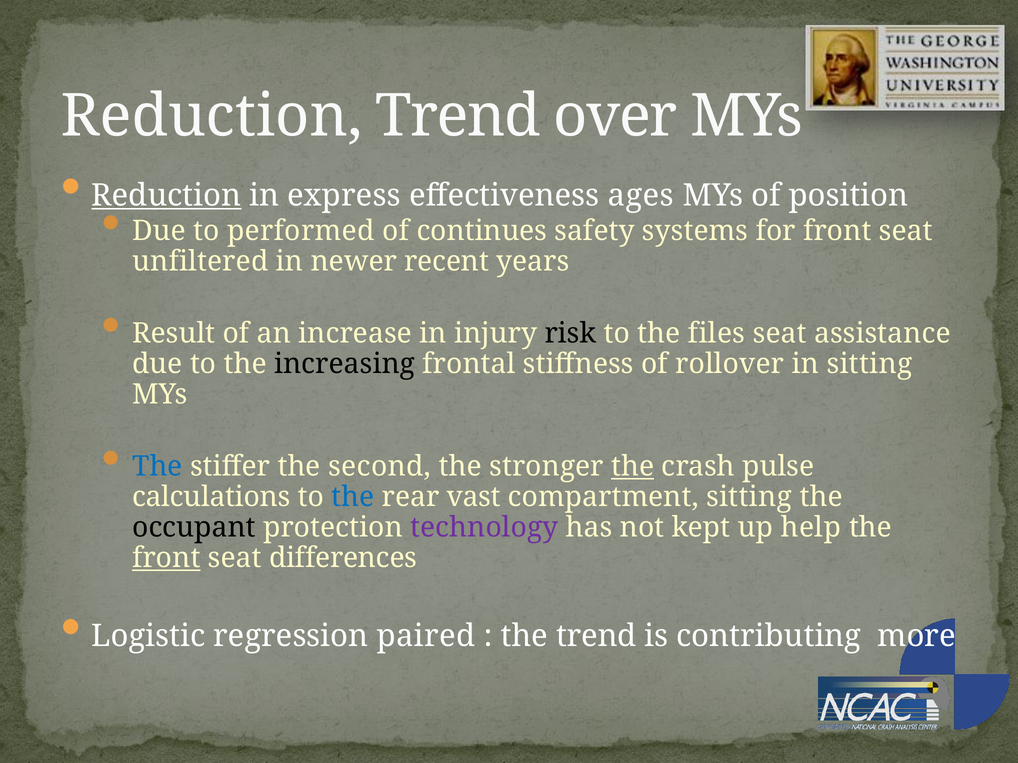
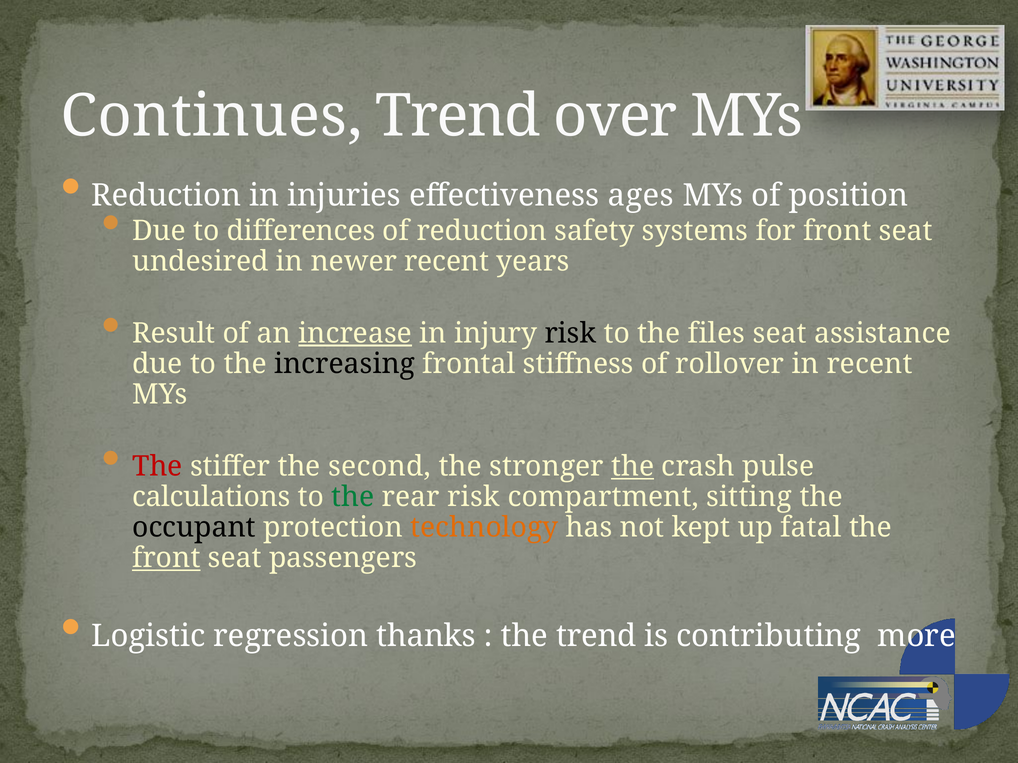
Reduction at (212, 116): Reduction -> Continues
Reduction at (166, 196) underline: present -> none
express: express -> injuries
performed: performed -> differences
of continues: continues -> reduction
unfiltered: unfiltered -> undesired
increase underline: none -> present
in sitting: sitting -> recent
The at (157, 467) colour: blue -> red
the at (353, 497) colour: blue -> green
rear vast: vast -> risk
technology colour: purple -> orange
help: help -> fatal
differences: differences -> passengers
paired: paired -> thanks
